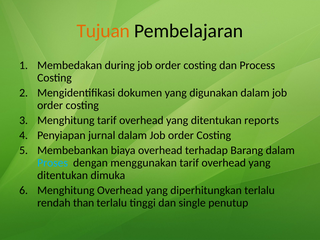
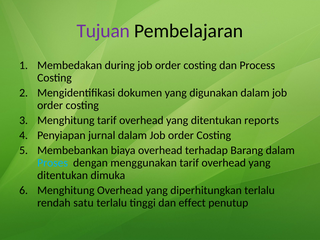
Tujuan colour: orange -> purple
than: than -> satu
single: single -> effect
